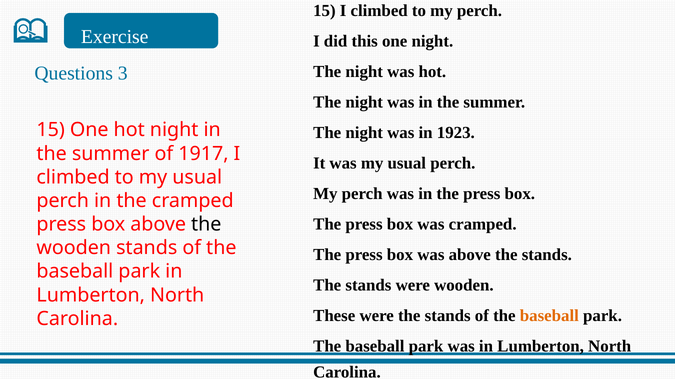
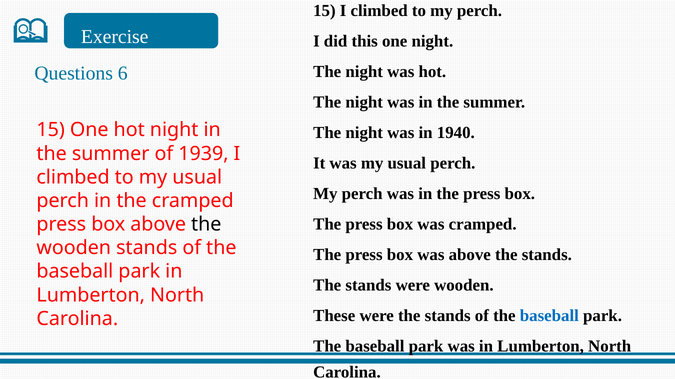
3: 3 -> 6
1923: 1923 -> 1940
1917: 1917 -> 1939
baseball at (549, 316) colour: orange -> blue
